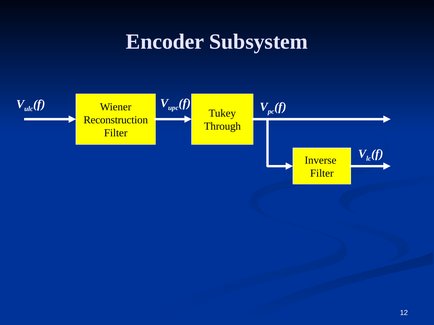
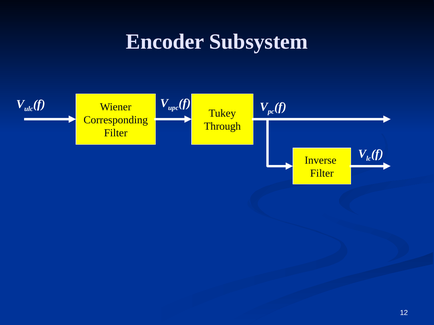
Reconstruction: Reconstruction -> Corresponding
